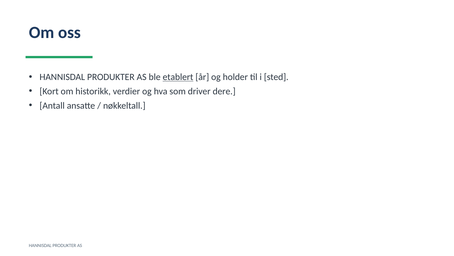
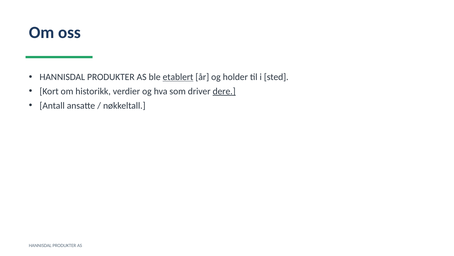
dere underline: none -> present
